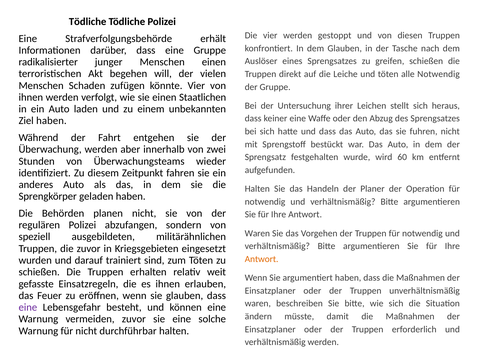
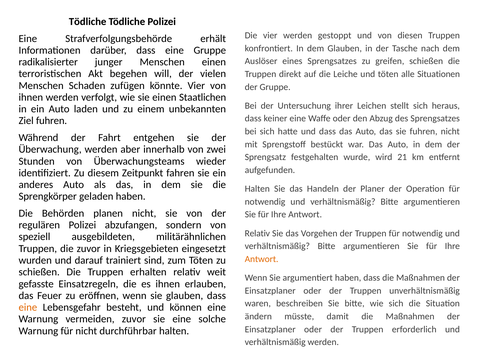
alle Notwendig: Notwendig -> Situationen
Ziel haben: haben -> fuhren
60: 60 -> 21
Waren at (257, 233): Waren -> Relativ
eine at (28, 307) colour: purple -> orange
